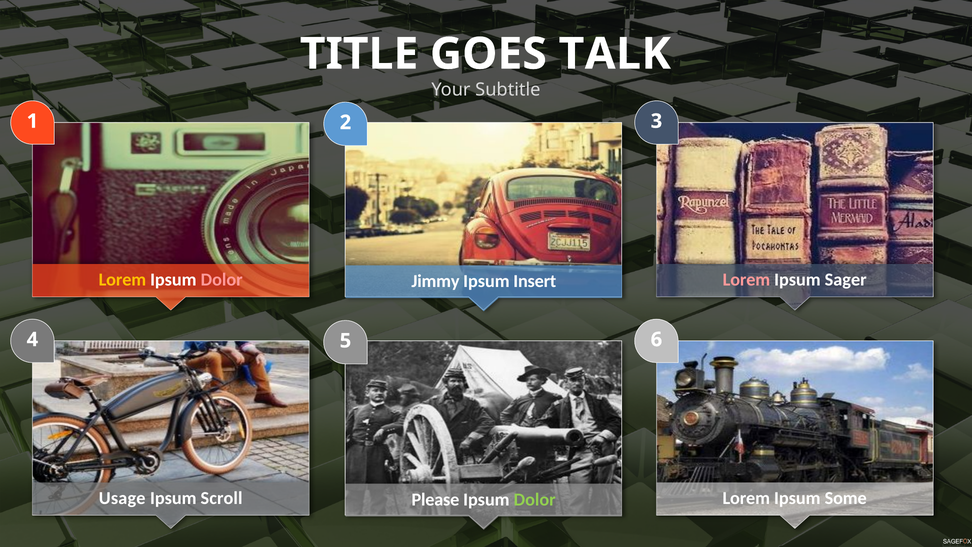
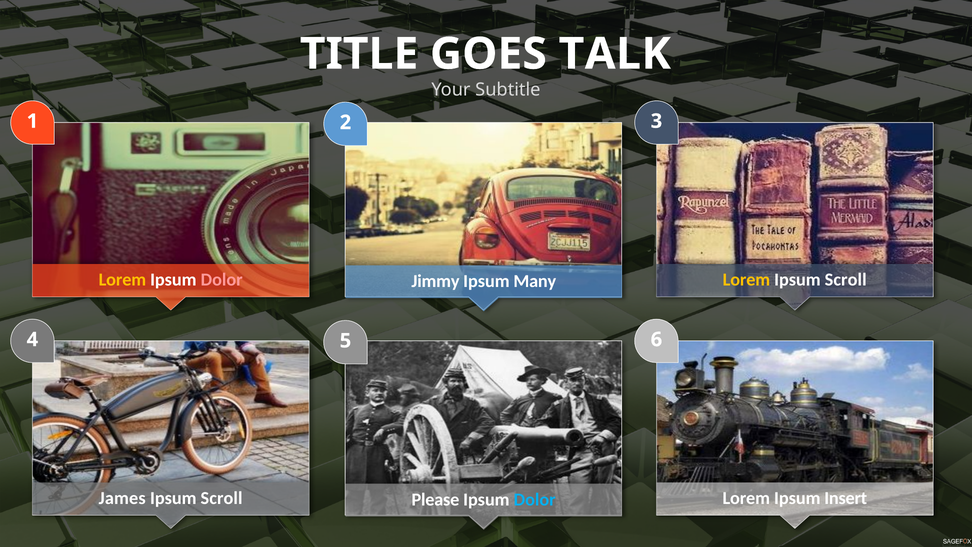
Lorem at (746, 280) colour: pink -> yellow
Sager at (846, 280): Sager -> Scroll
Insert: Insert -> Many
Usage: Usage -> James
Some: Some -> Insert
Dolor at (535, 499) colour: light green -> light blue
